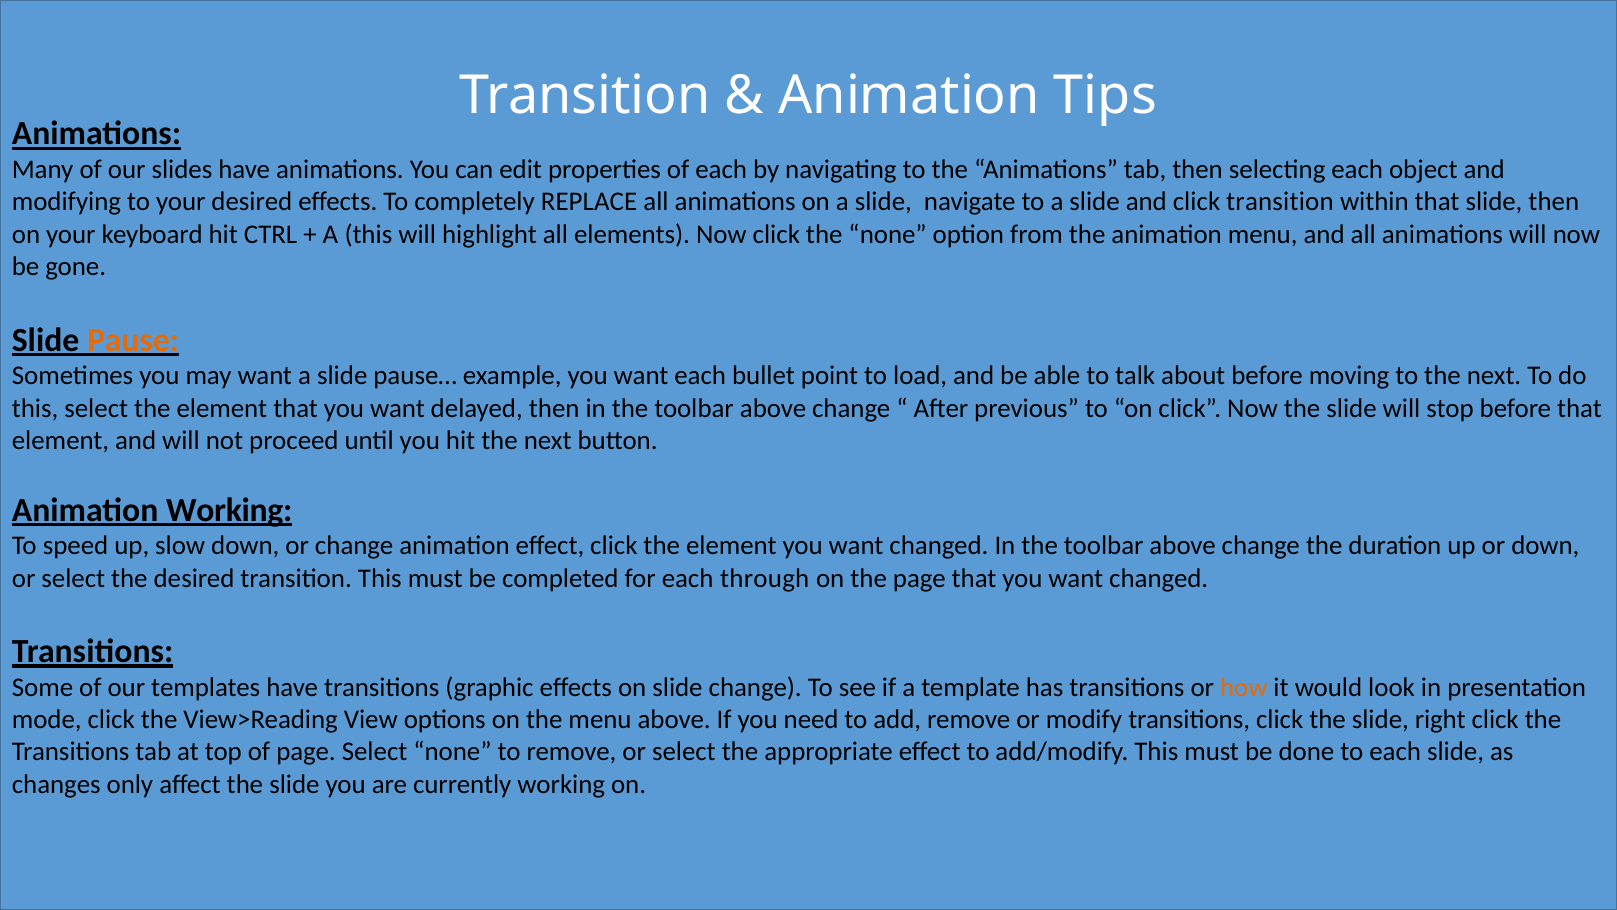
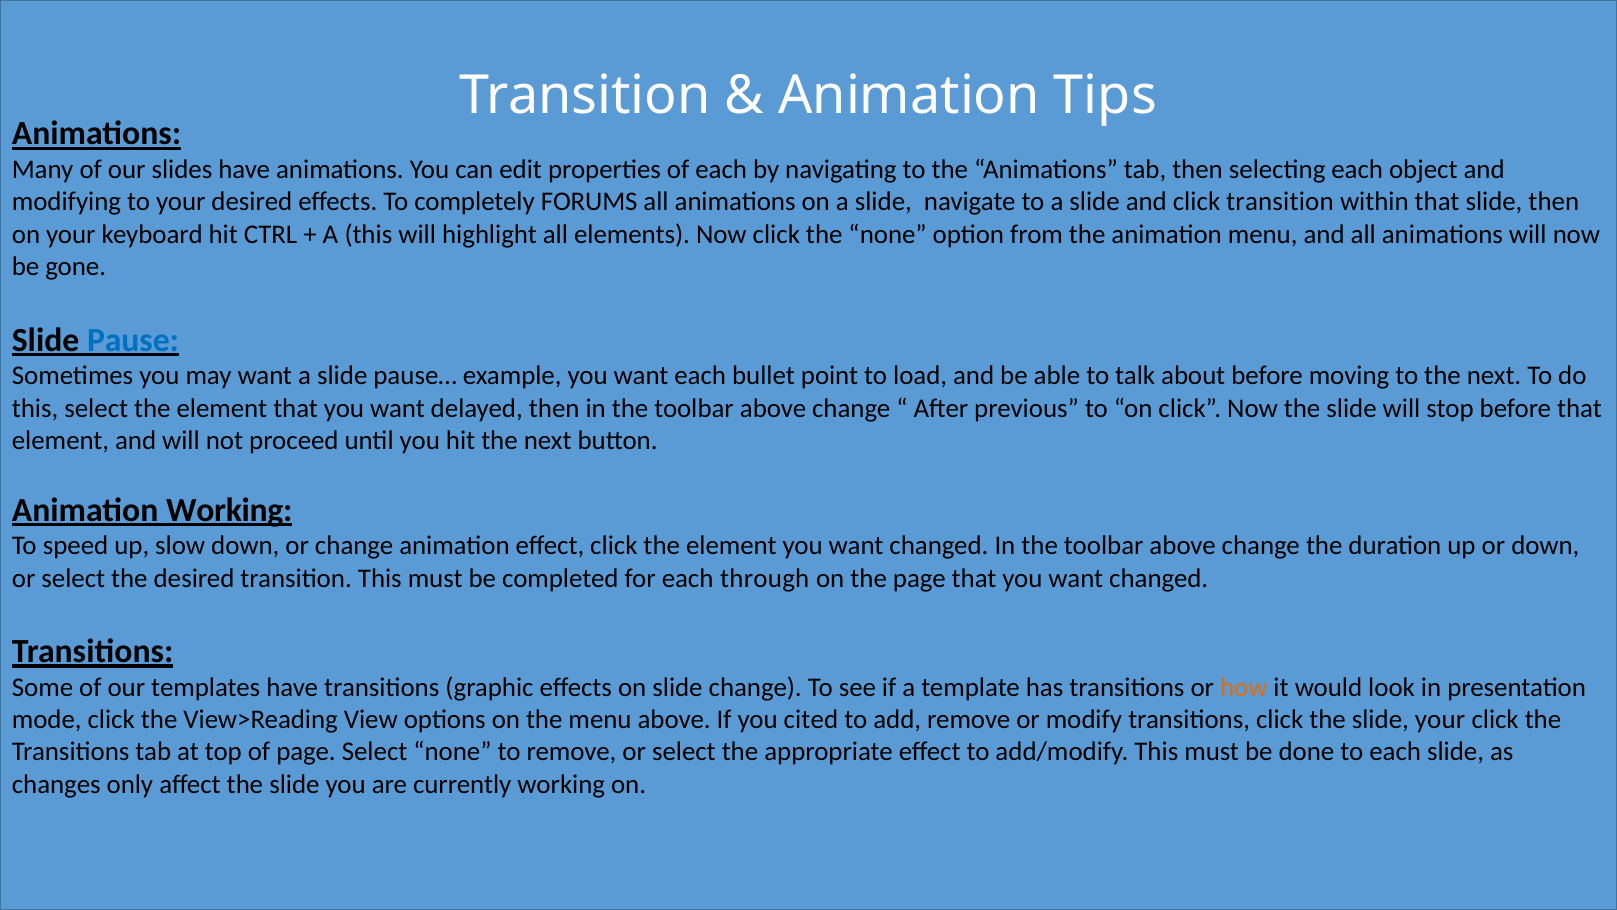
REPLACE: REPLACE -> FORUMS
Pause colour: orange -> blue
need: need -> cited
slide right: right -> your
